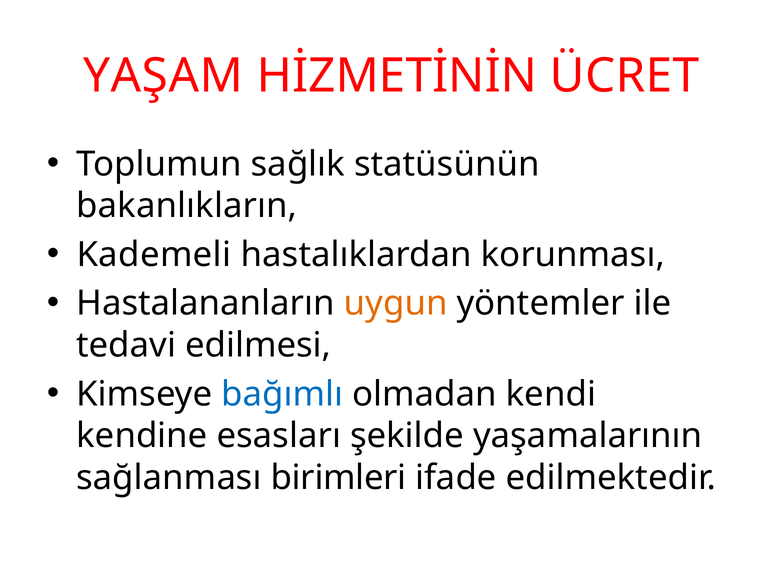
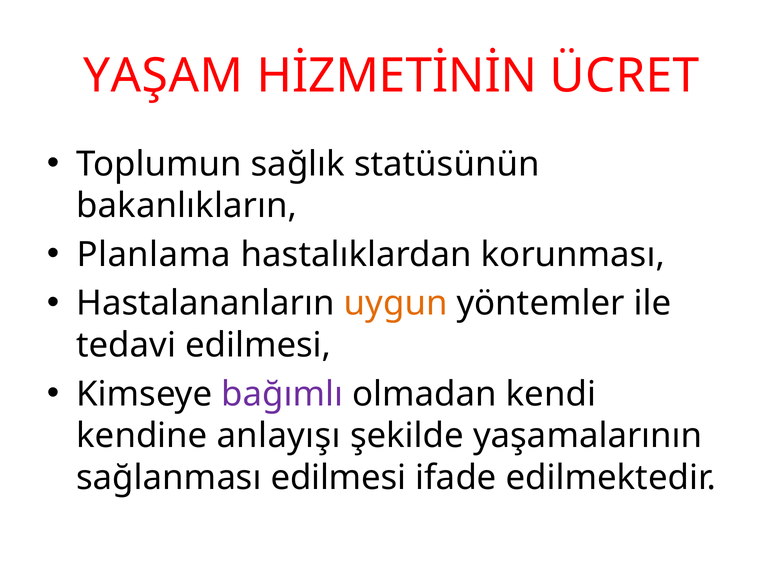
Kademeli: Kademeli -> Planlama
bağımlı colour: blue -> purple
esasları: esasları -> anlayışı
sağlanması birimleri: birimleri -> edilmesi
